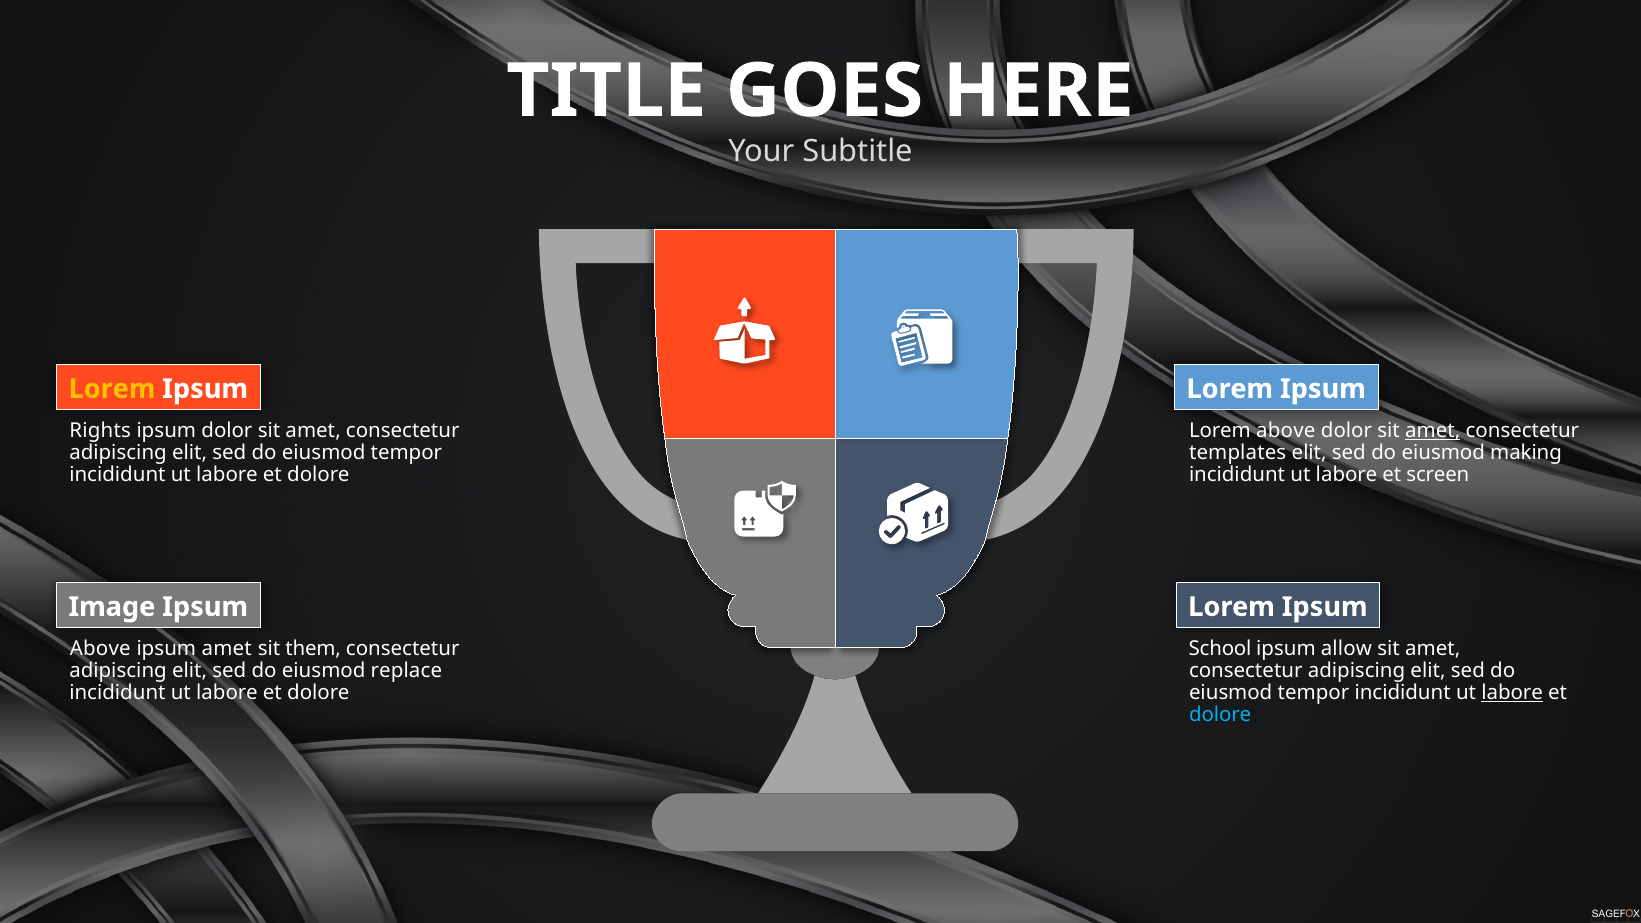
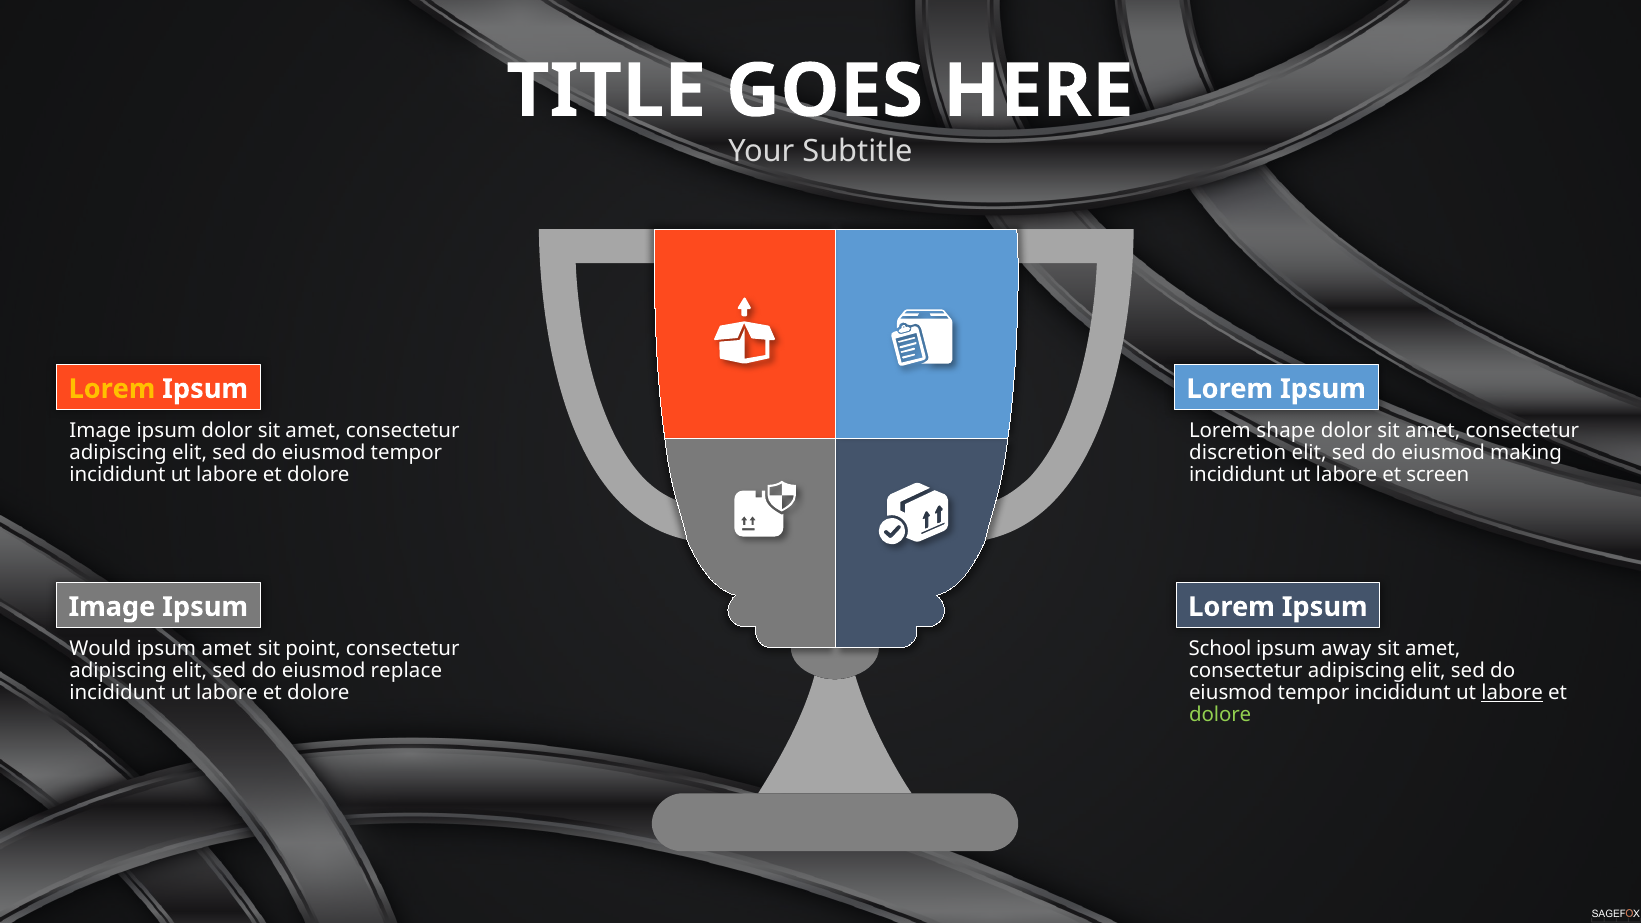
Rights at (100, 430): Rights -> Image
Lorem above: above -> shape
amet at (1433, 430) underline: present -> none
templates: templates -> discretion
Above at (100, 648): Above -> Would
them: them -> point
allow: allow -> away
dolore at (1220, 715) colour: light blue -> light green
